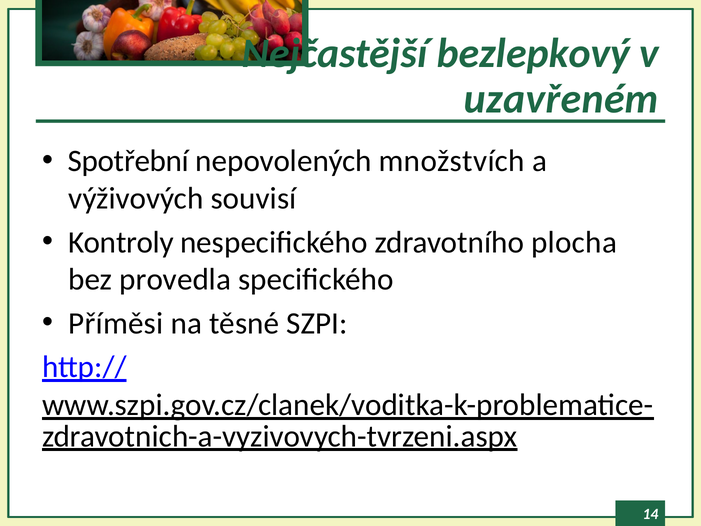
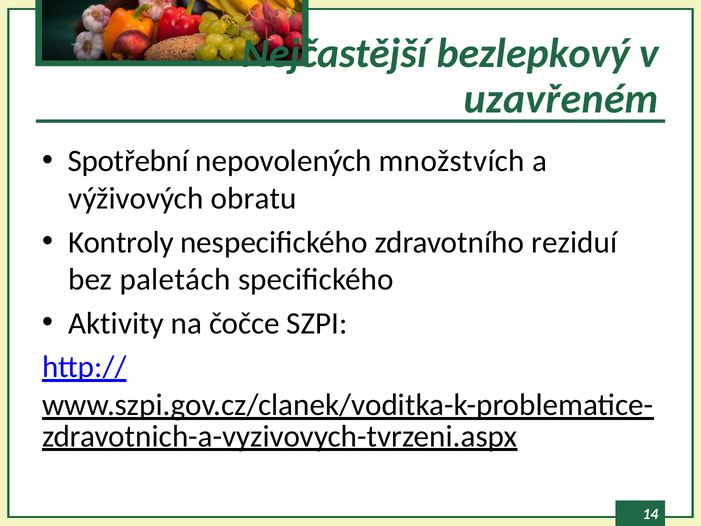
souvisí: souvisí -> obratu
plocha: plocha -> reziduí
provedla: provedla -> paletách
Příměsi: Příměsi -> Aktivity
těsné: těsné -> čočce
